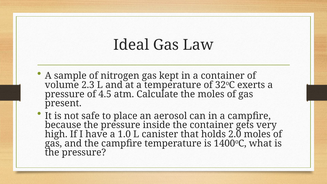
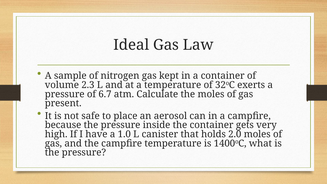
4.5: 4.5 -> 6.7
